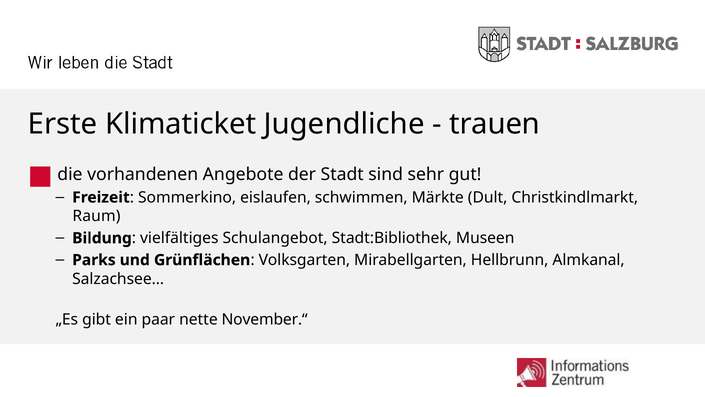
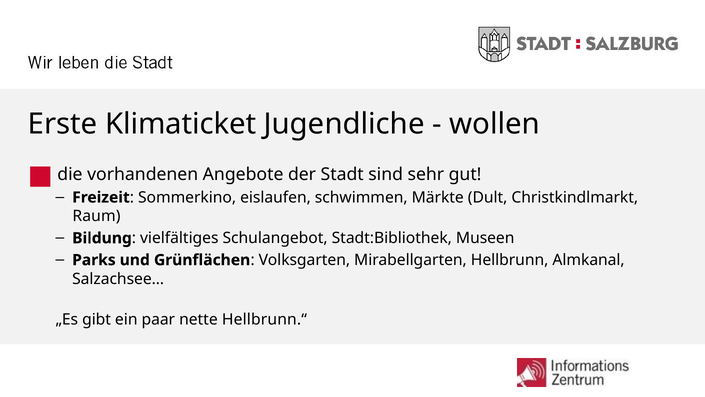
trauen: trauen -> wollen
November.“: November.“ -> Hellbrunn.“
